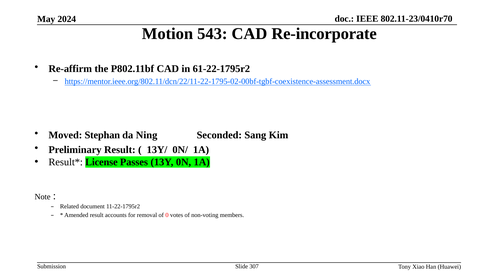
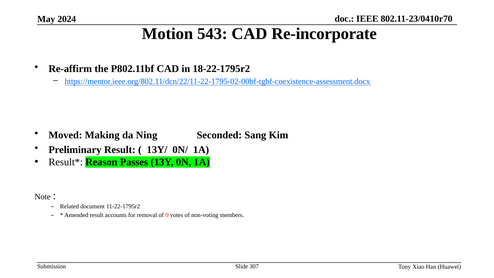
61-22-1795r2: 61-22-1795r2 -> 18-22-1795r2
Stephan: Stephan -> Making
License: License -> Reason
